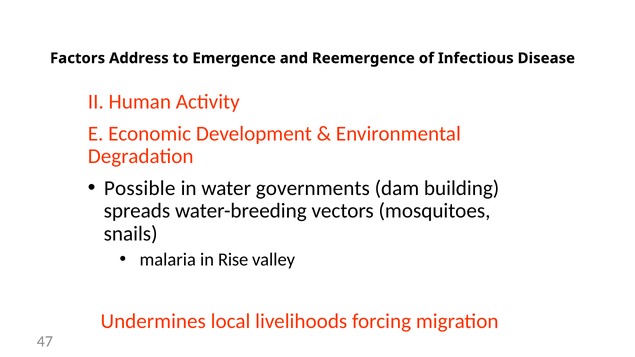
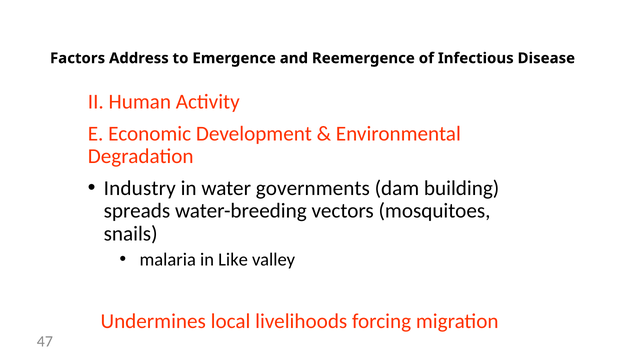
Possible: Possible -> Industry
Rise: Rise -> Like
